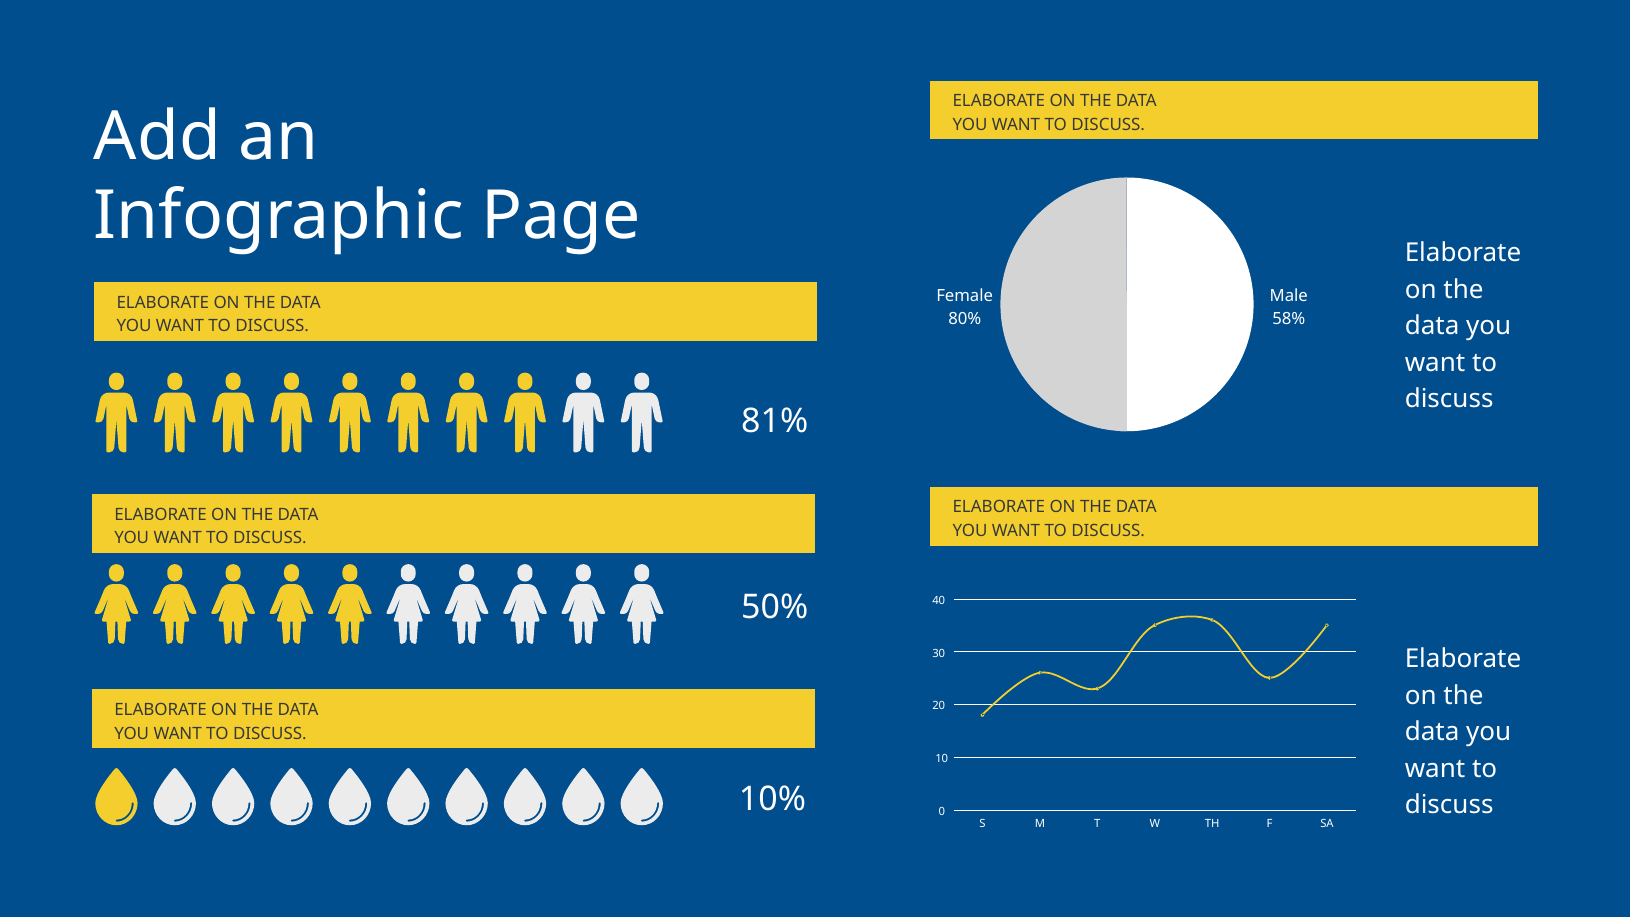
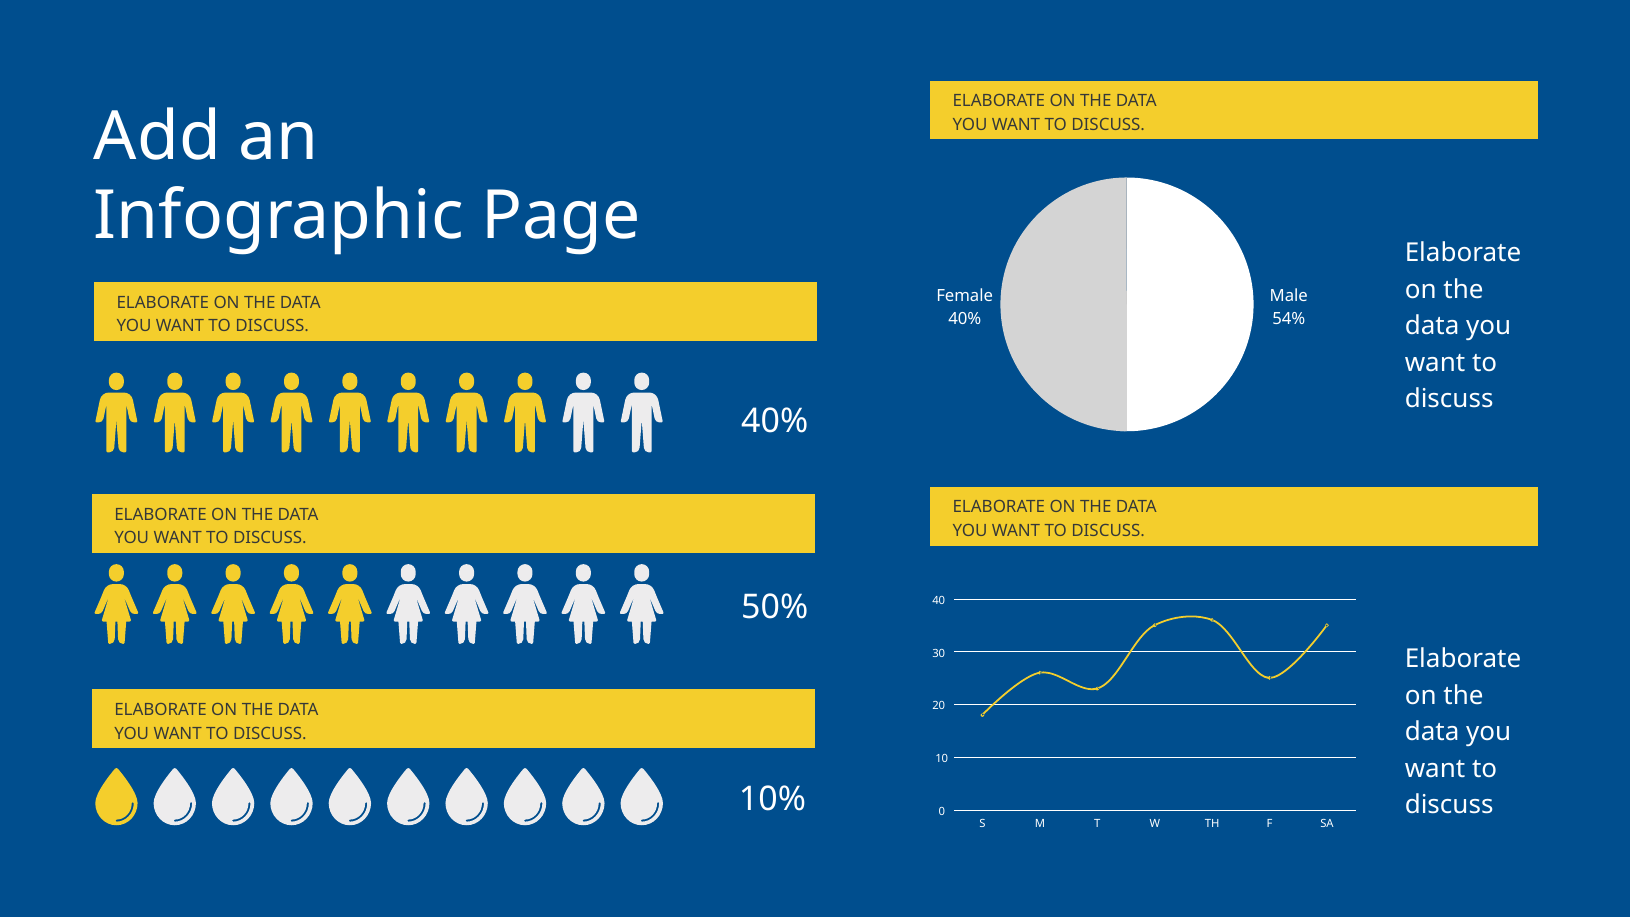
80% at (965, 319): 80% -> 40%
58%: 58% -> 54%
81% at (775, 421): 81% -> 40%
